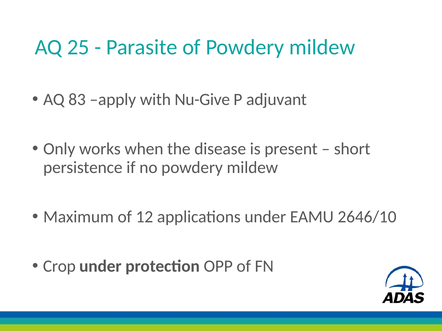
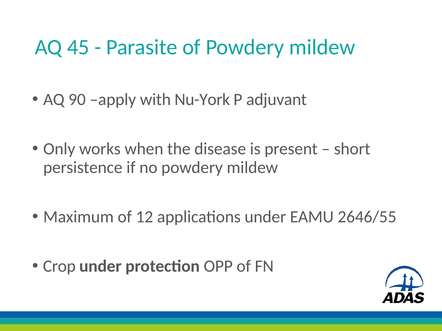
25: 25 -> 45
83: 83 -> 90
Nu-Give: Nu-Give -> Nu-York
2646/10: 2646/10 -> 2646/55
